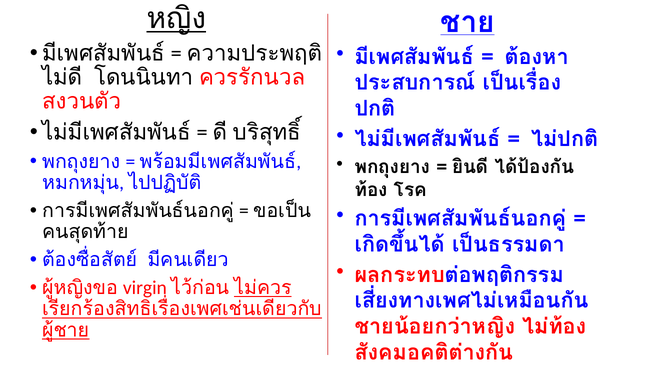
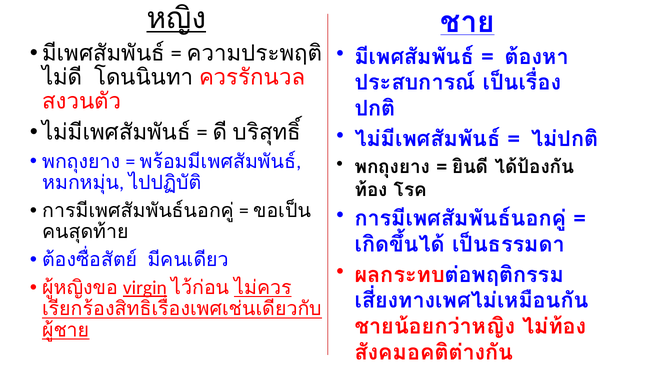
virgin underline: none -> present
